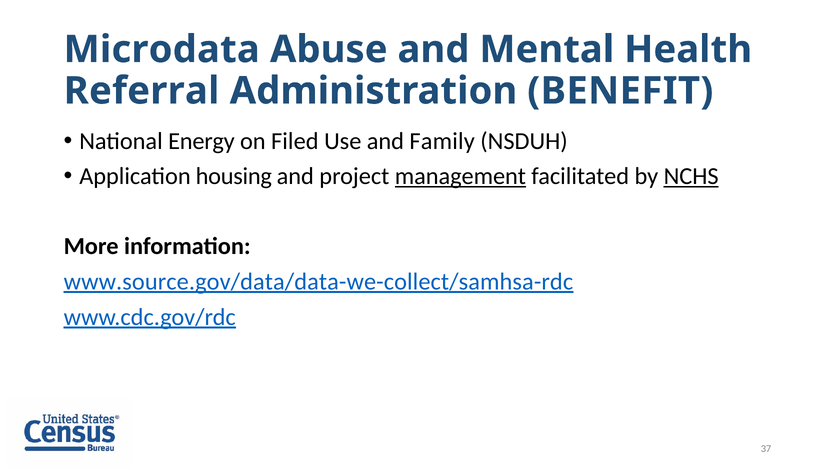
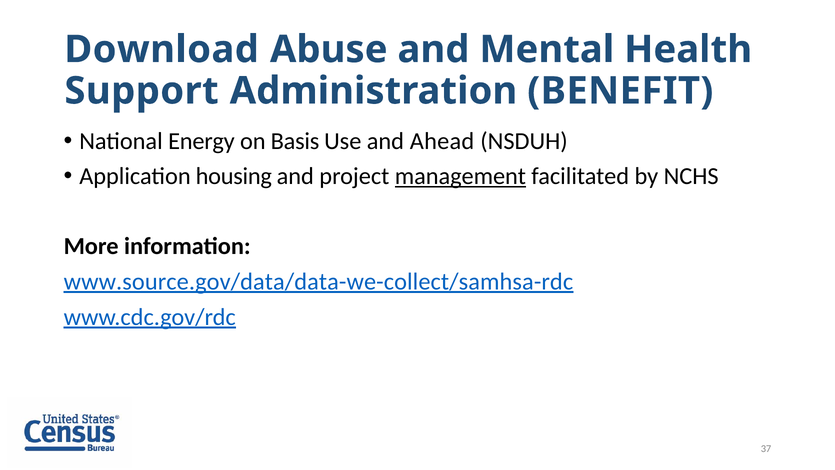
Microdata: Microdata -> Download
Referral: Referral -> Support
Filed: Filed -> Basis
Family: Family -> Ahead
NCHS underline: present -> none
